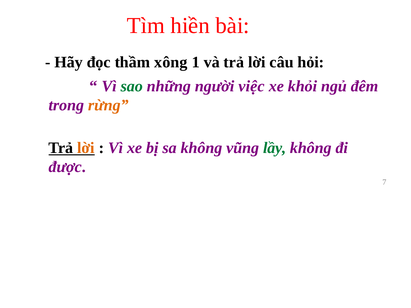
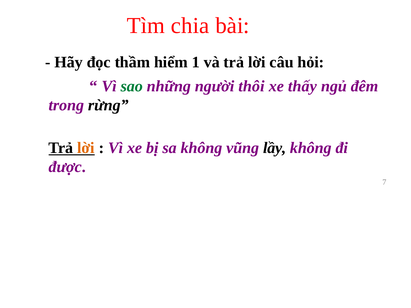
hiền: hiền -> chia
xông: xông -> hiểm
việc: việc -> thôi
khỏi: khỏi -> thấy
rừng colour: orange -> black
lầy colour: green -> black
